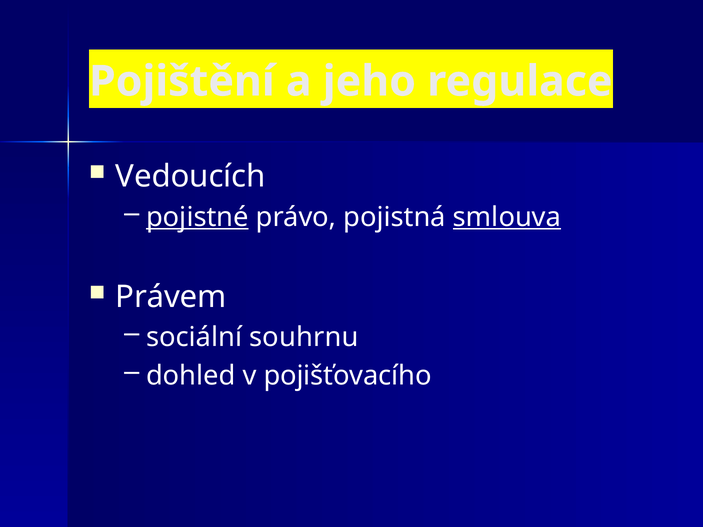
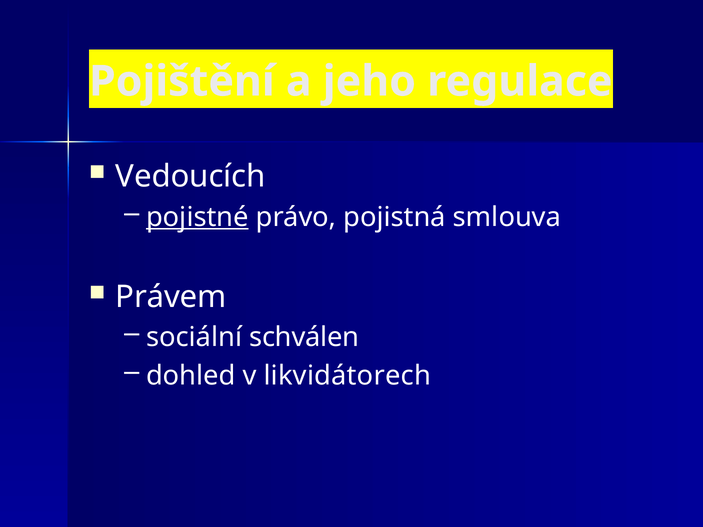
smlouva underline: present -> none
souhrnu: souhrnu -> schválen
pojišťovacího: pojišťovacího -> likvidátorech
